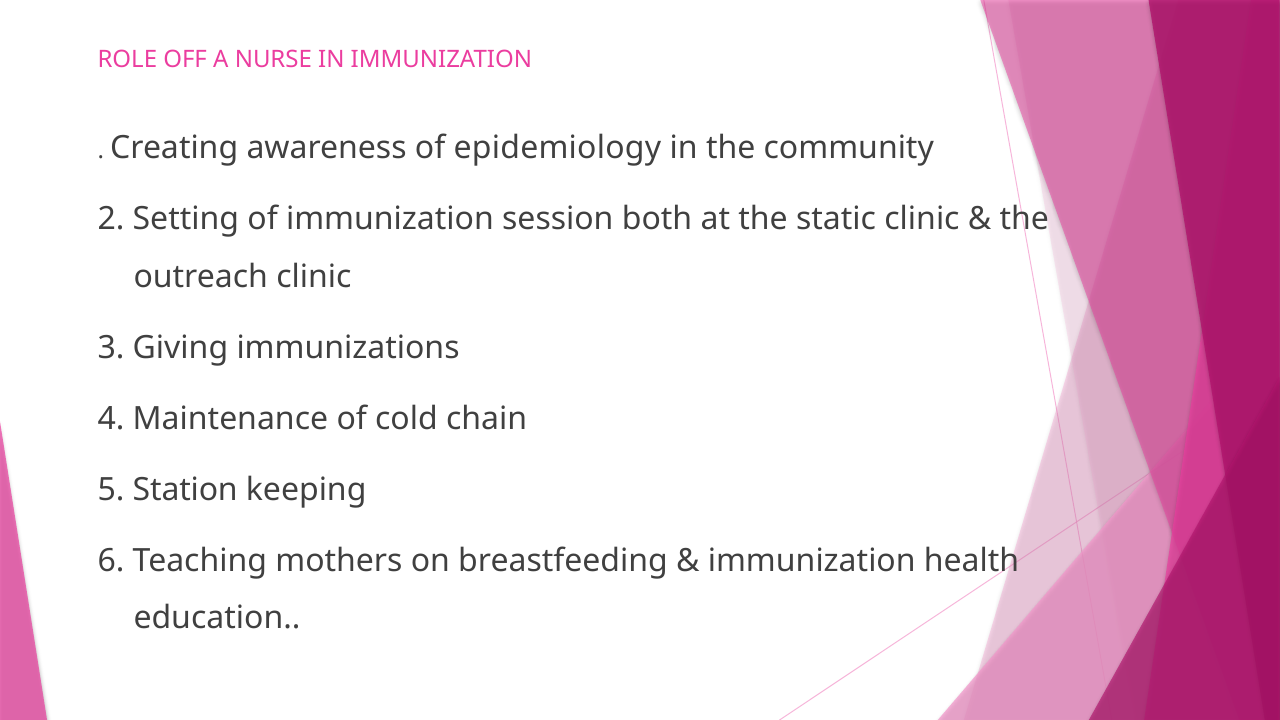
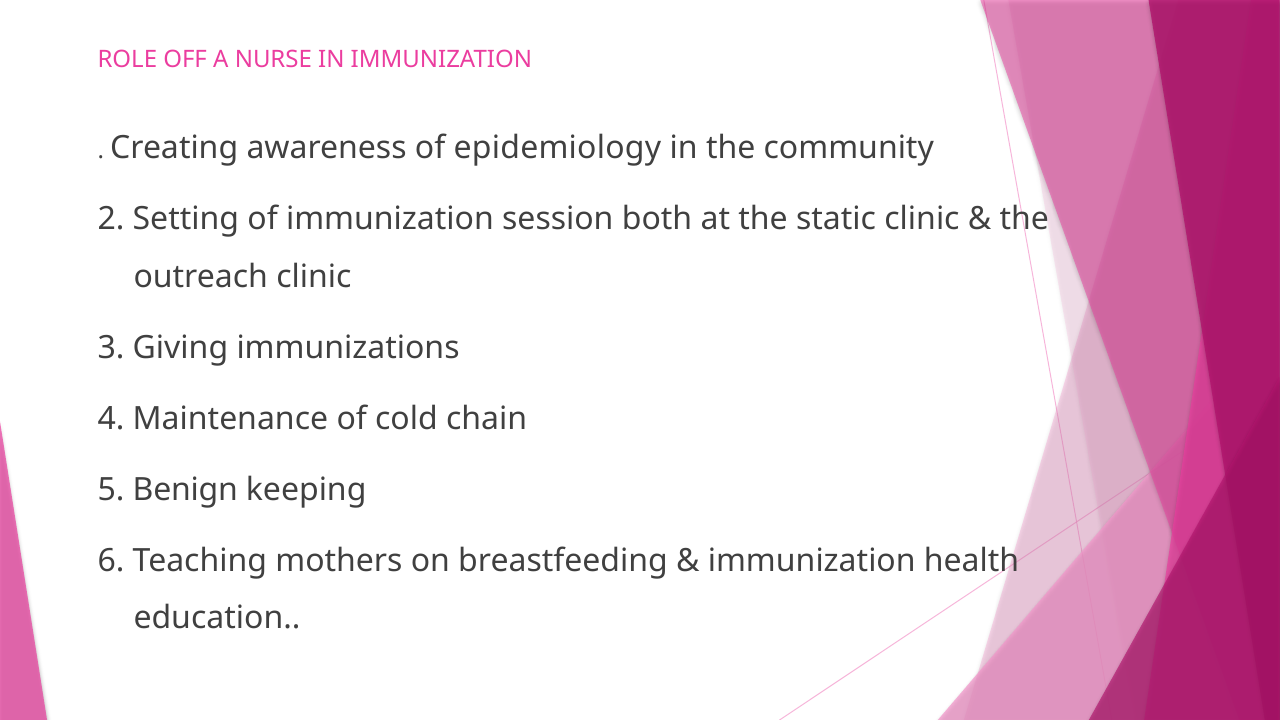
Station: Station -> Benign
